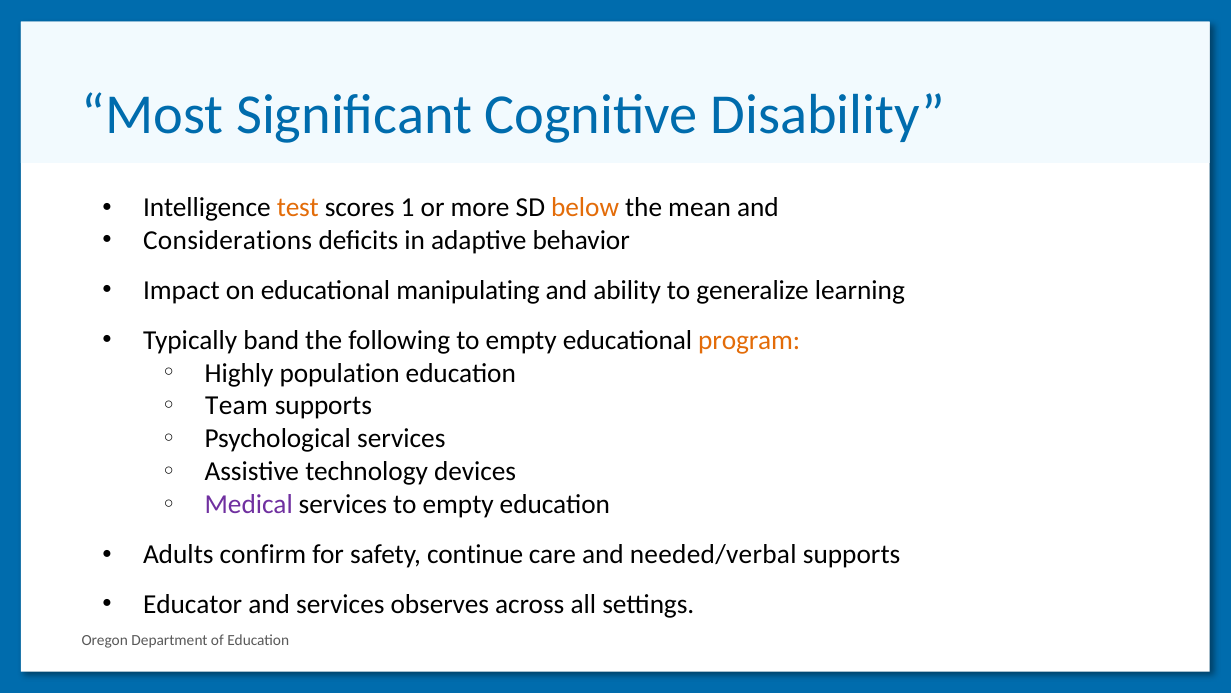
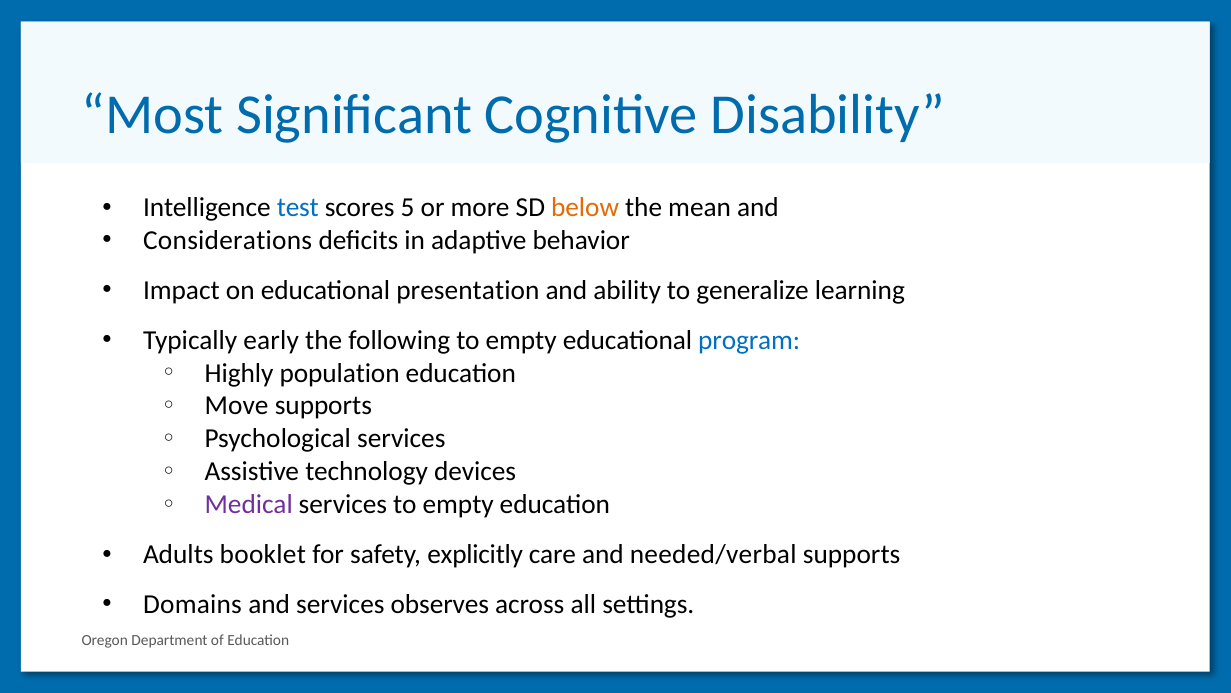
test colour: orange -> blue
1: 1 -> 5
manipulating: manipulating -> presentation
band: band -> early
program colour: orange -> blue
Team: Team -> Move
confirm: confirm -> booklet
continue: continue -> explicitly
Educator: Educator -> Domains
